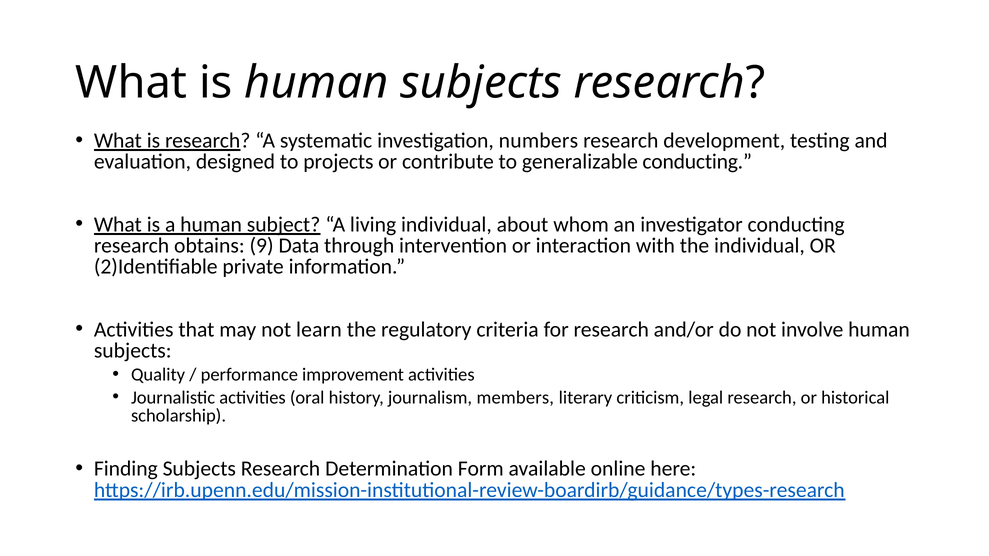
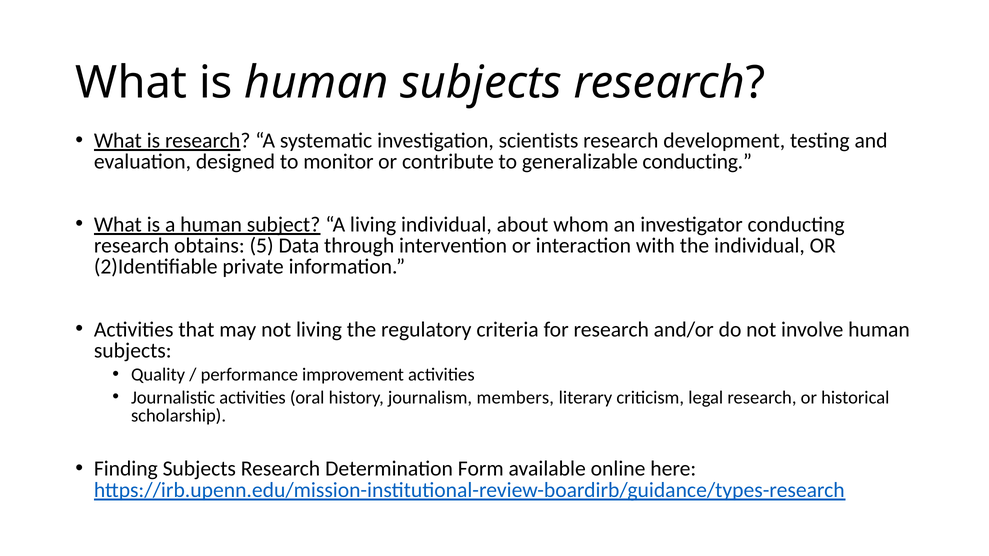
numbers: numbers -> scientists
projects: projects -> monitor
9: 9 -> 5
not learn: learn -> living
